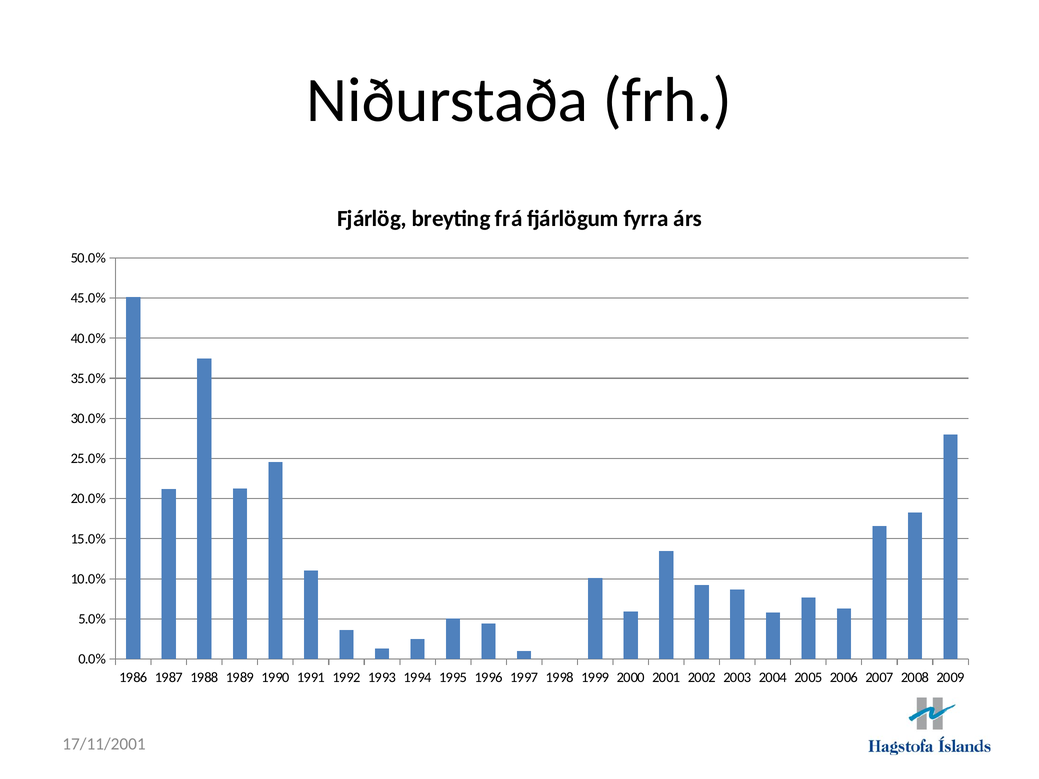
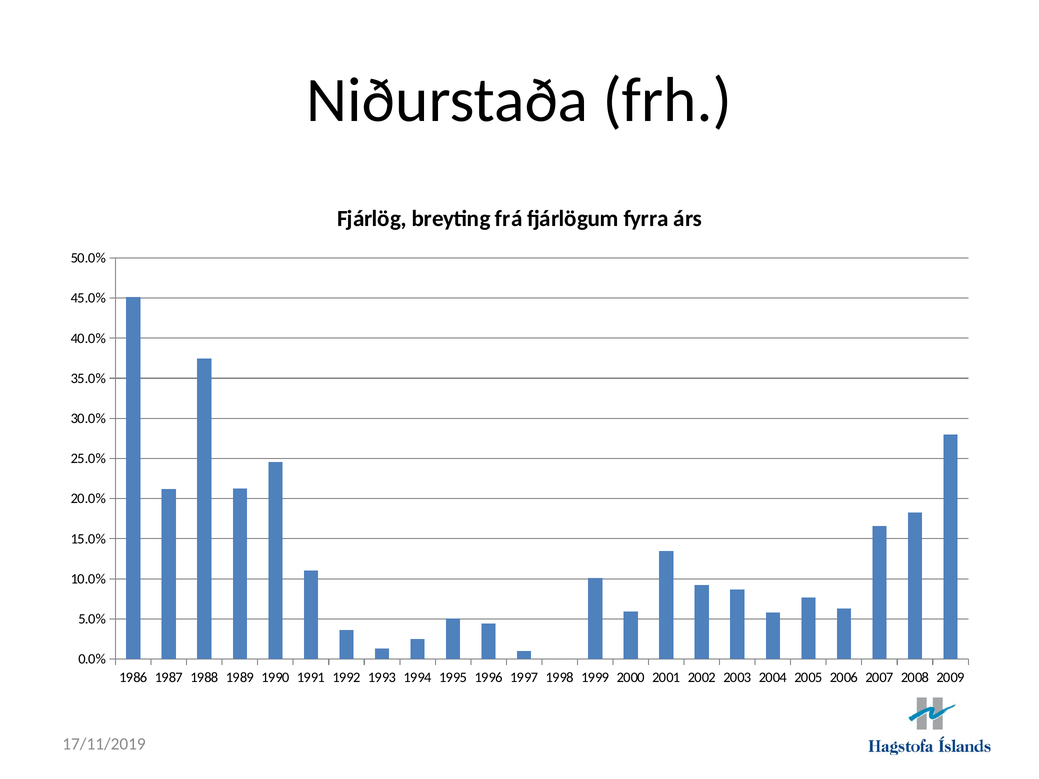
17/11/2001: 17/11/2001 -> 17/11/2019
